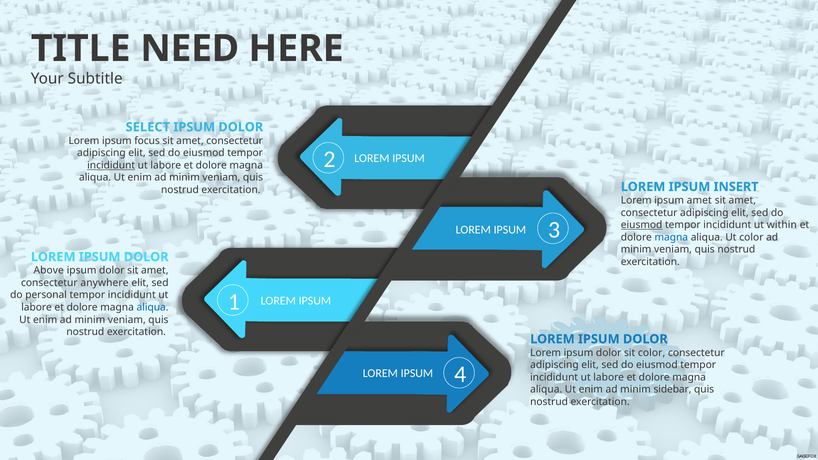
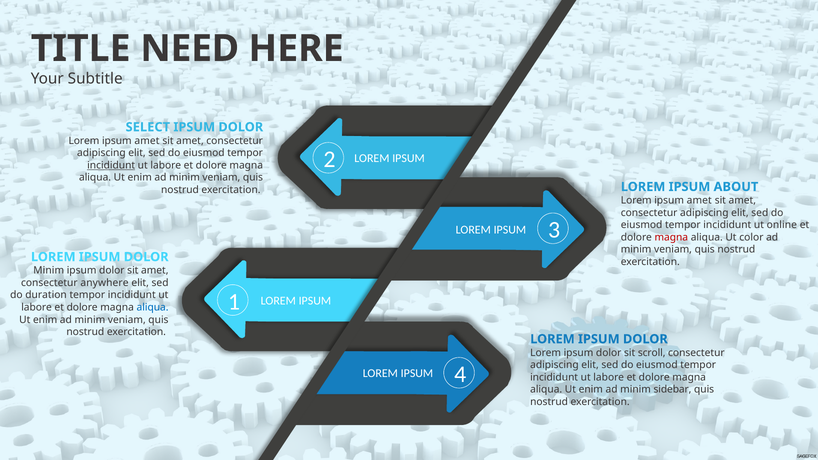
focus at (147, 141): focus -> amet
INSERT: INSERT -> ABOUT
eiusmod at (642, 225) underline: present -> none
within: within -> online
magna at (671, 237) colour: blue -> red
Above at (49, 271): Above -> Minim
personal: personal -> duration
sit color: color -> scroll
